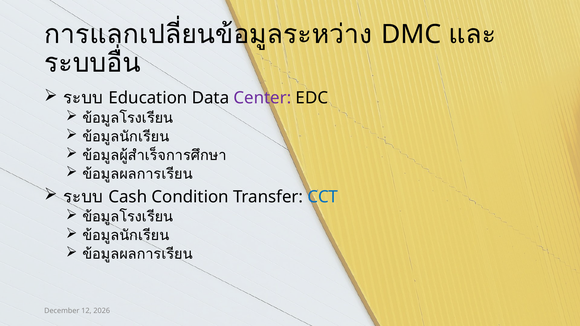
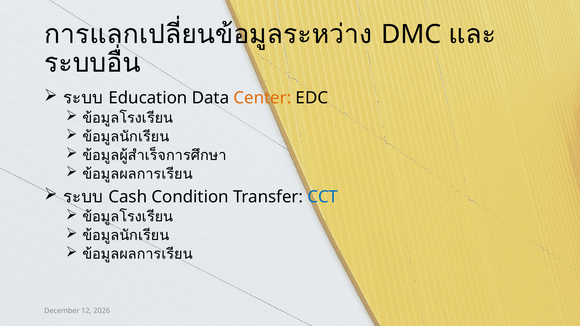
Center colour: purple -> orange
